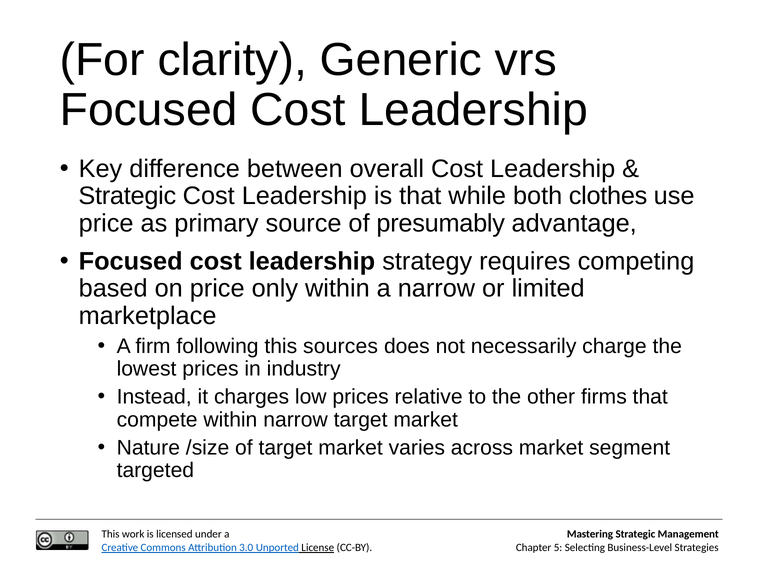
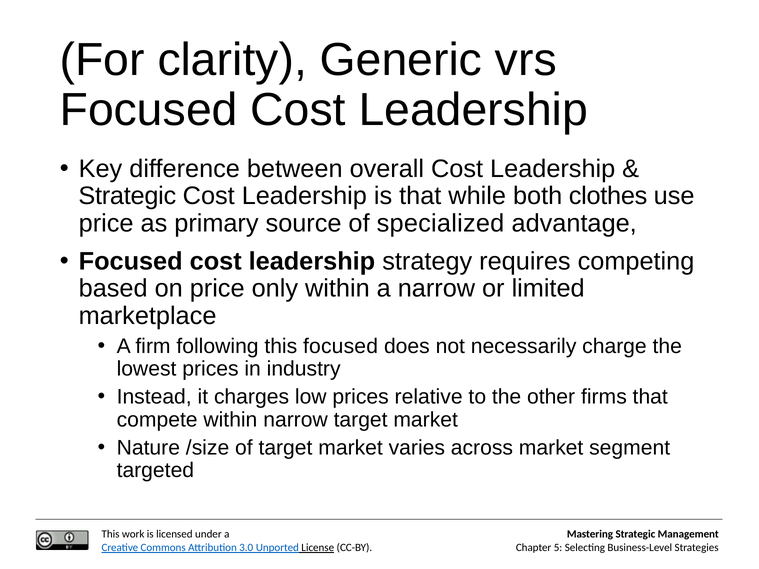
presumably: presumably -> specialized
this sources: sources -> focused
